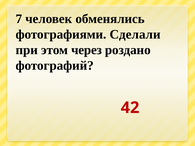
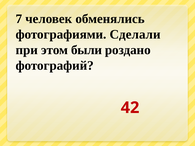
через: через -> были
